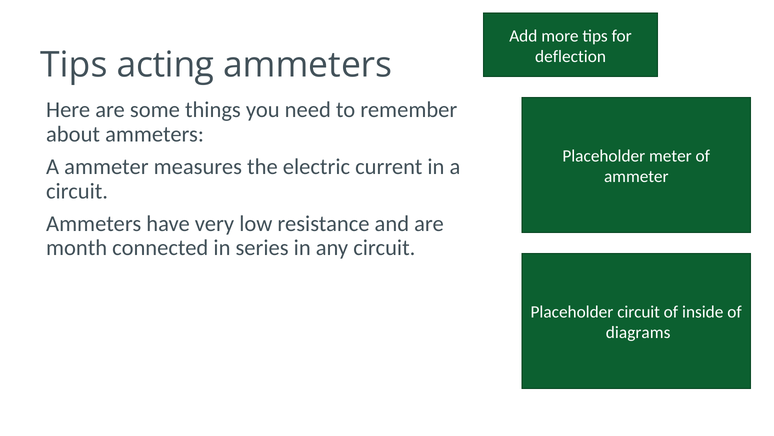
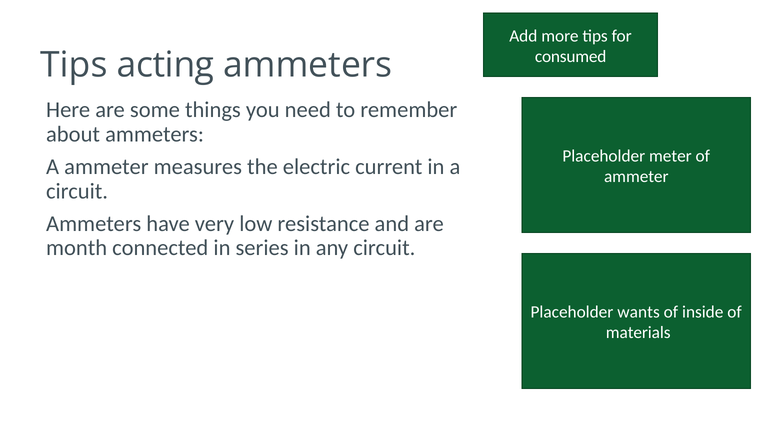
deflection: deflection -> consumed
Placeholder circuit: circuit -> wants
diagrams: diagrams -> materials
